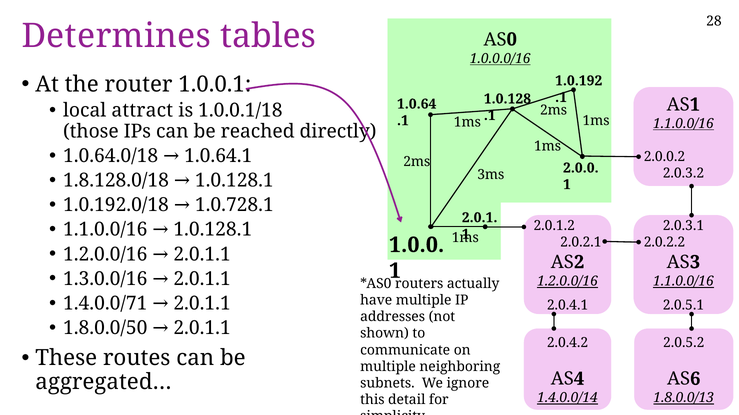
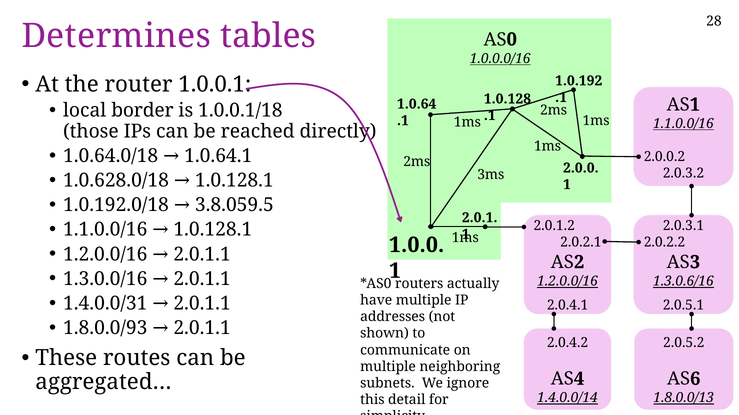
attract: attract -> border
1.8.128.0/18: 1.8.128.0/18 -> 1.0.628.0/18
1.0.728.1: 1.0.728.1 -> 3.8.059.5
1.1.0.0/16 at (683, 282): 1.1.0.0/16 -> 1.3.0.6/16
1.4.0.0/71: 1.4.0.0/71 -> 1.4.0.0/31
1.8.0.0/50: 1.8.0.0/50 -> 1.8.0.0/93
